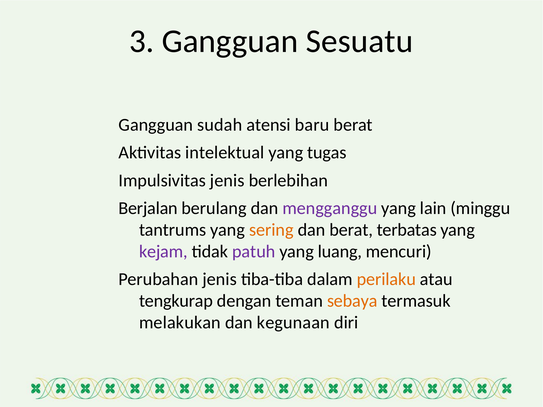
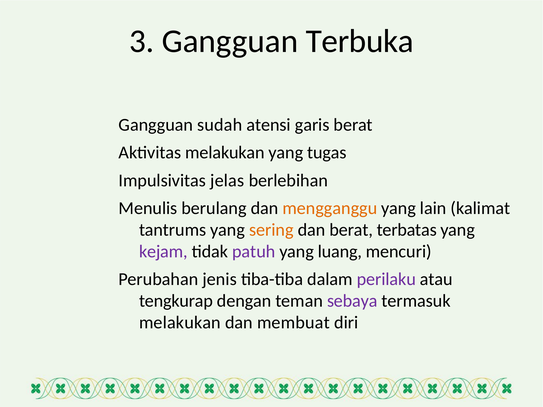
Sesuatu: Sesuatu -> Terbuka
baru: baru -> garis
Aktivitas intelektual: intelektual -> melakukan
Impulsivitas jenis: jenis -> jelas
Berjalan: Berjalan -> Menulis
mengganggu colour: purple -> orange
minggu: minggu -> kalimat
perilaku colour: orange -> purple
sebaya colour: orange -> purple
kegunaan: kegunaan -> membuat
